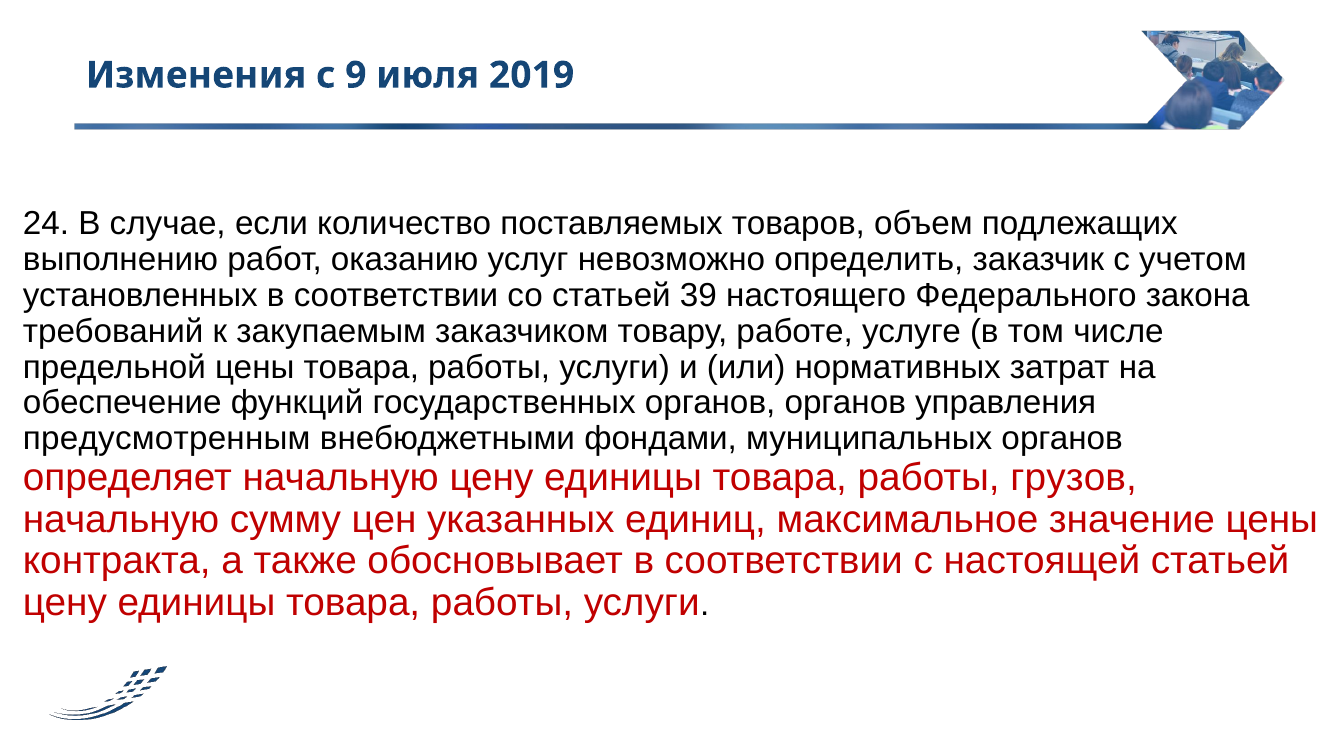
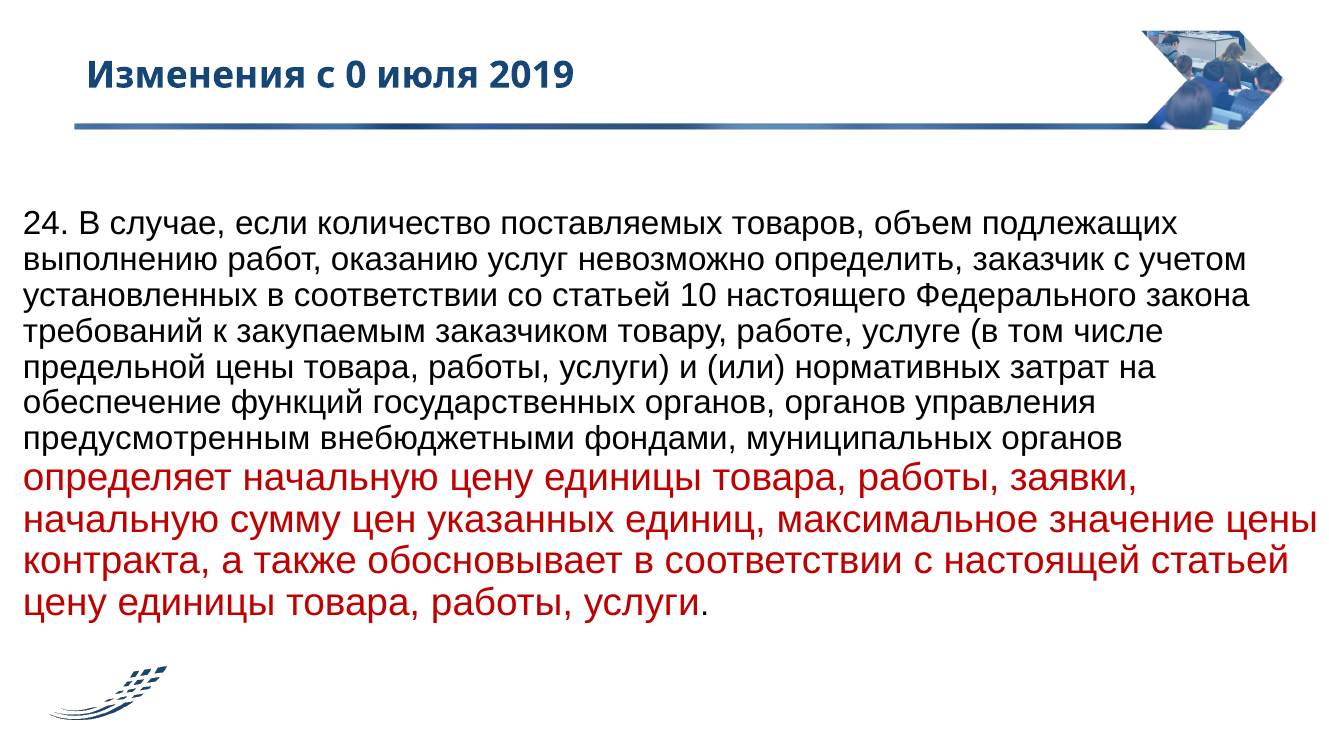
9: 9 -> 0
39: 39 -> 10
грузов: грузов -> заявки
